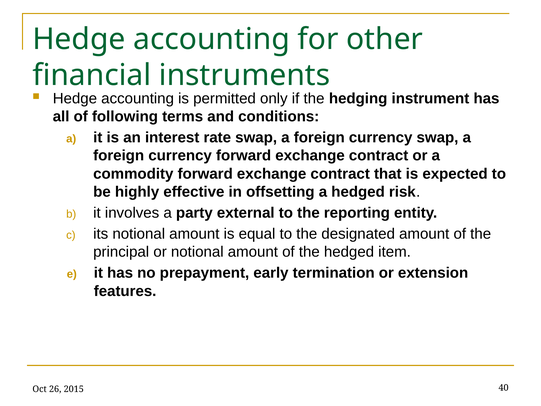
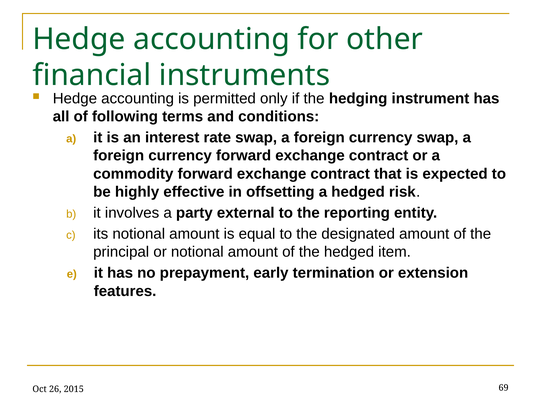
40: 40 -> 69
